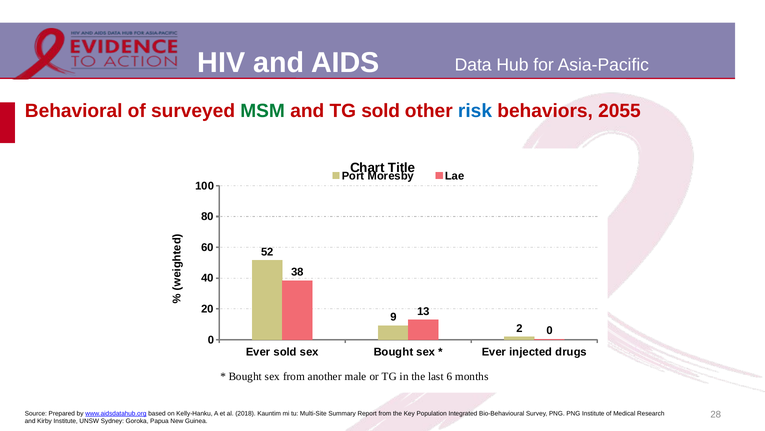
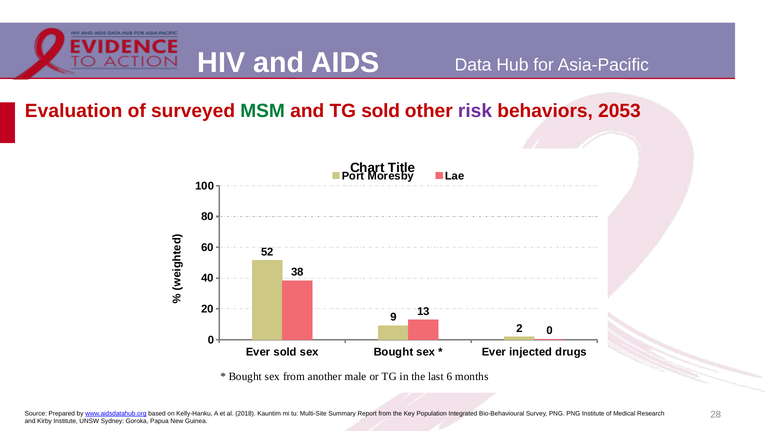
Behavioral: Behavioral -> Evaluation
risk colour: blue -> purple
2055: 2055 -> 2053
